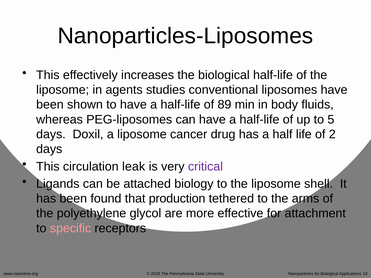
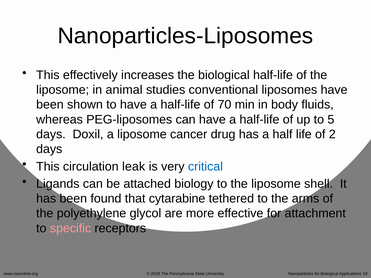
agents: agents -> animal
89: 89 -> 70
critical colour: purple -> blue
production: production -> cytarabine
